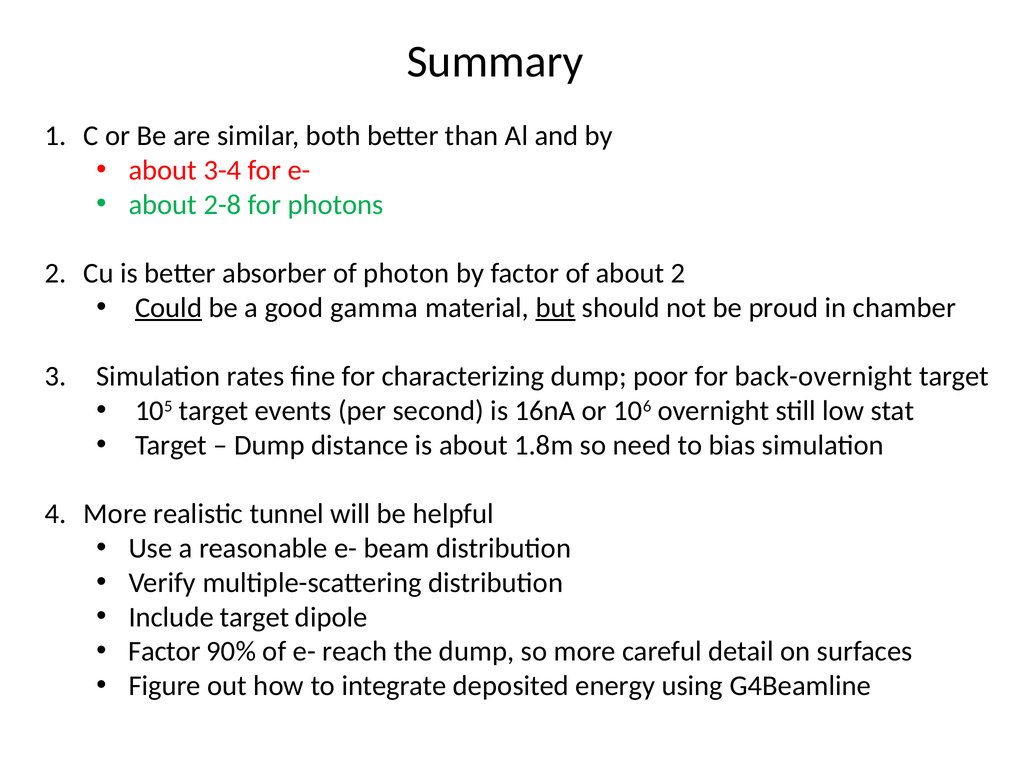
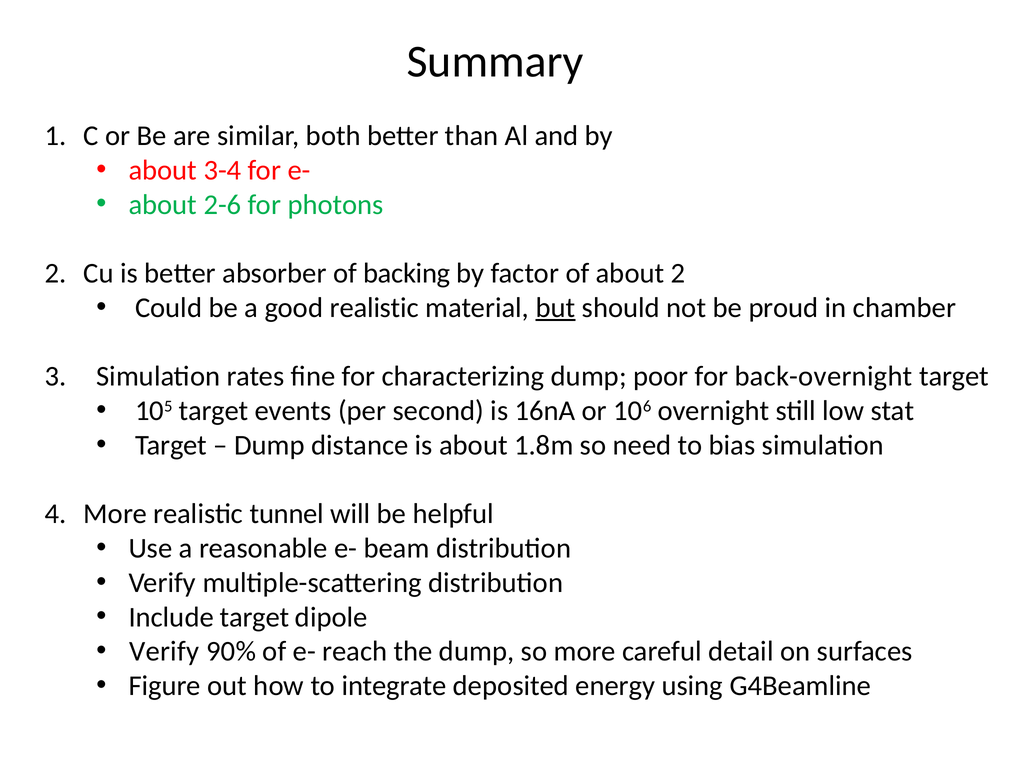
2-8: 2-8 -> 2-6
photon: photon -> backing
Could underline: present -> none
good gamma: gamma -> realistic
Factor at (164, 652): Factor -> Verify
